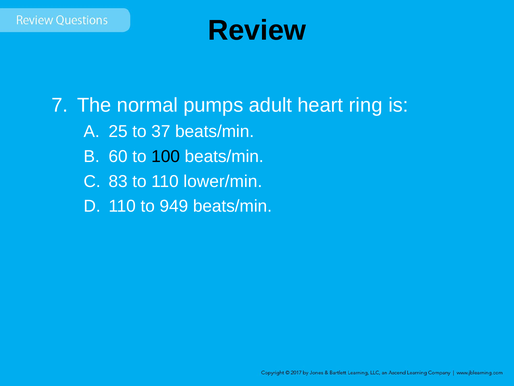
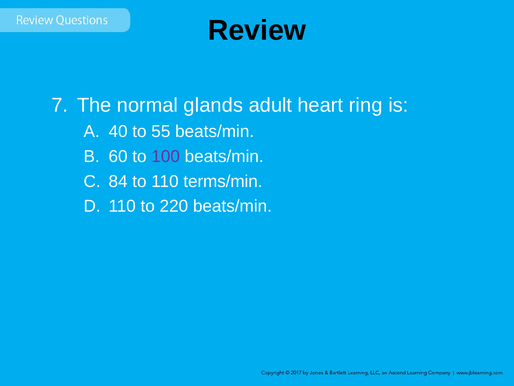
pumps: pumps -> glands
25: 25 -> 40
37: 37 -> 55
100 colour: black -> purple
83: 83 -> 84
lower/min: lower/min -> terms/min
949: 949 -> 220
